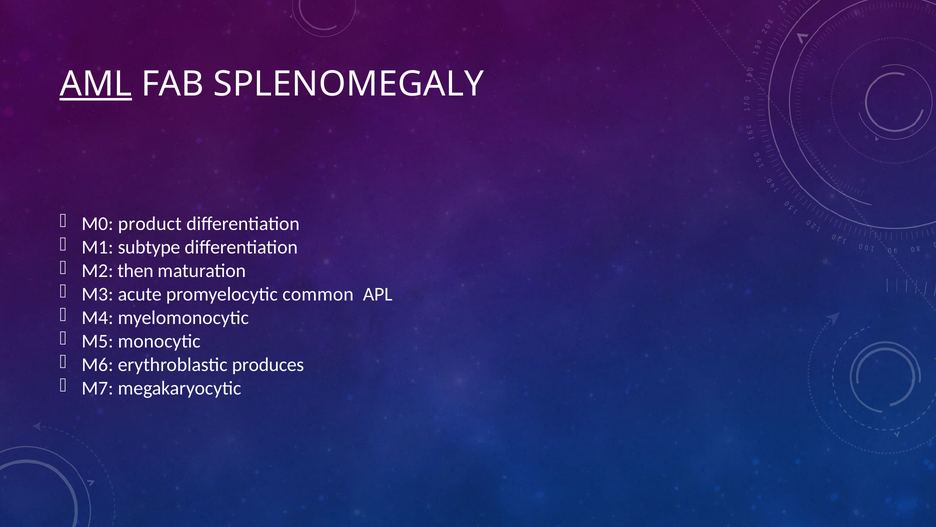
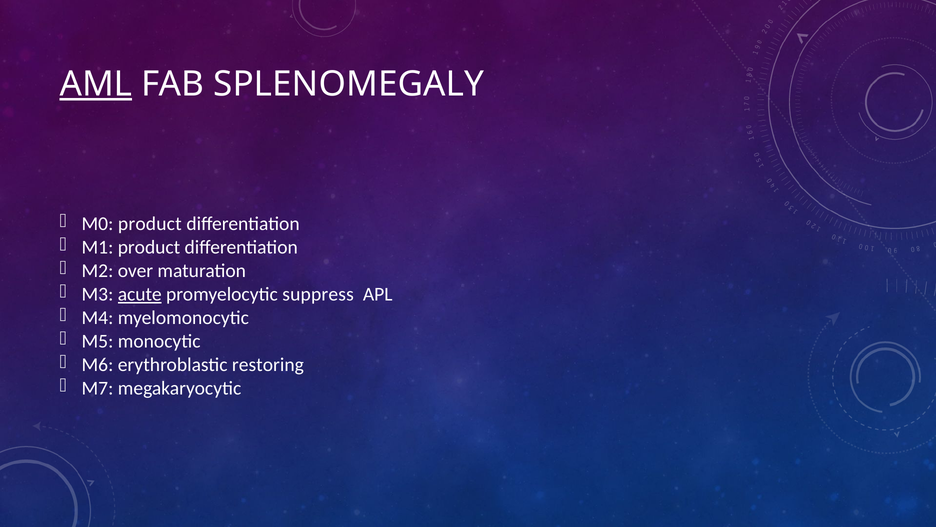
M1 subtype: subtype -> product
then: then -> over
acute underline: none -> present
common: common -> suppress
produces: produces -> restoring
